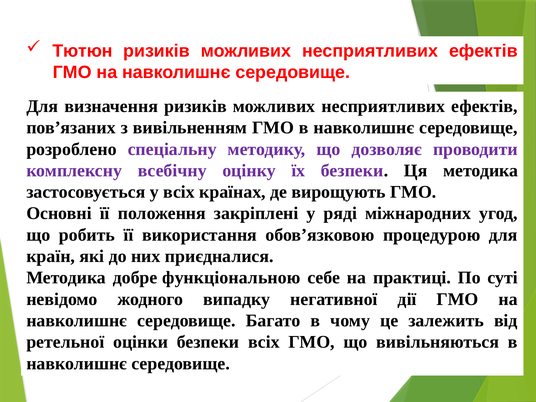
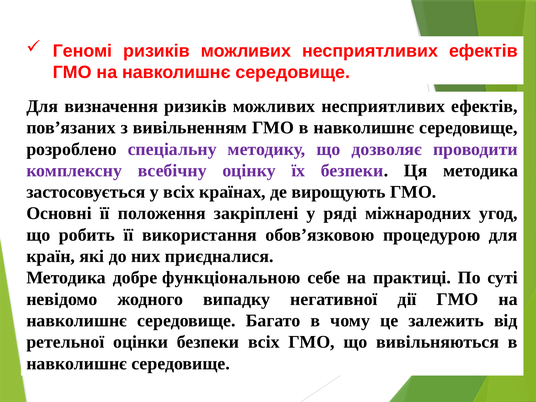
Тютюн: Тютюн -> Геномі
